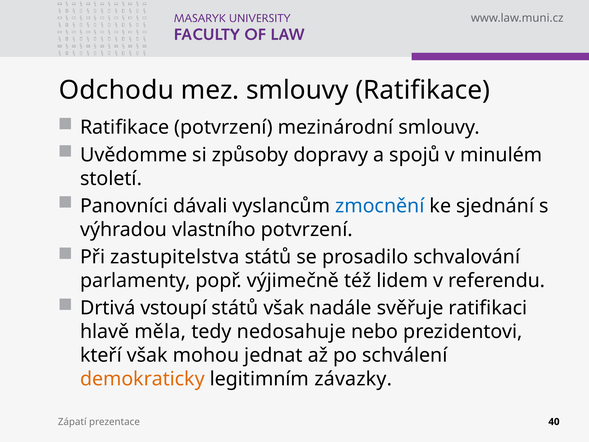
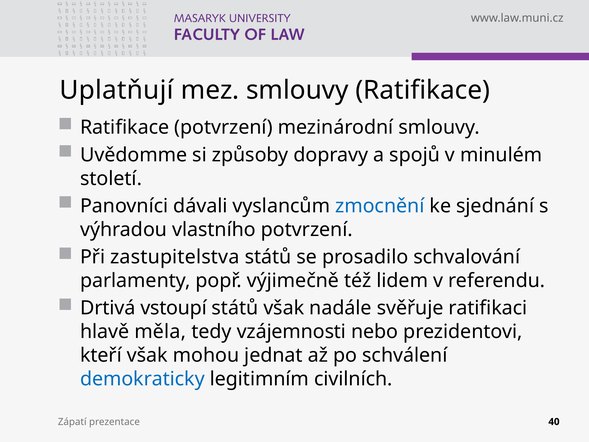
Odchodu: Odchodu -> Uplatňují
nedosahuje: nedosahuje -> vzájemnosti
demokraticky colour: orange -> blue
závazky: závazky -> civilních
